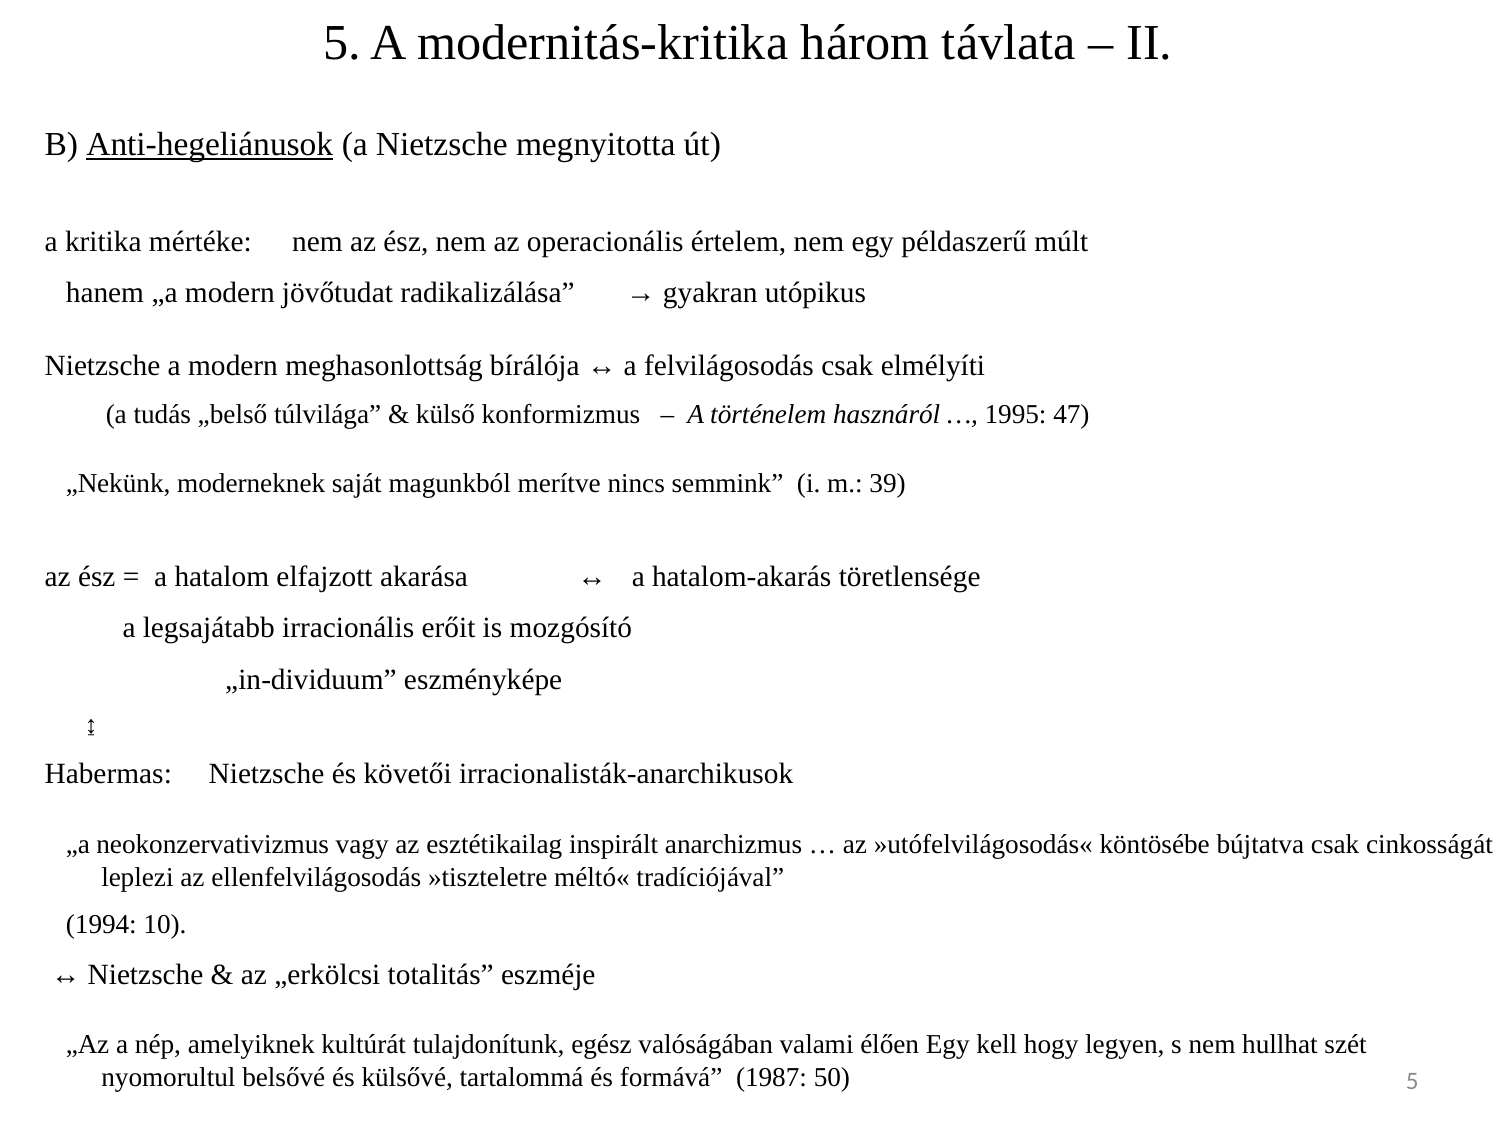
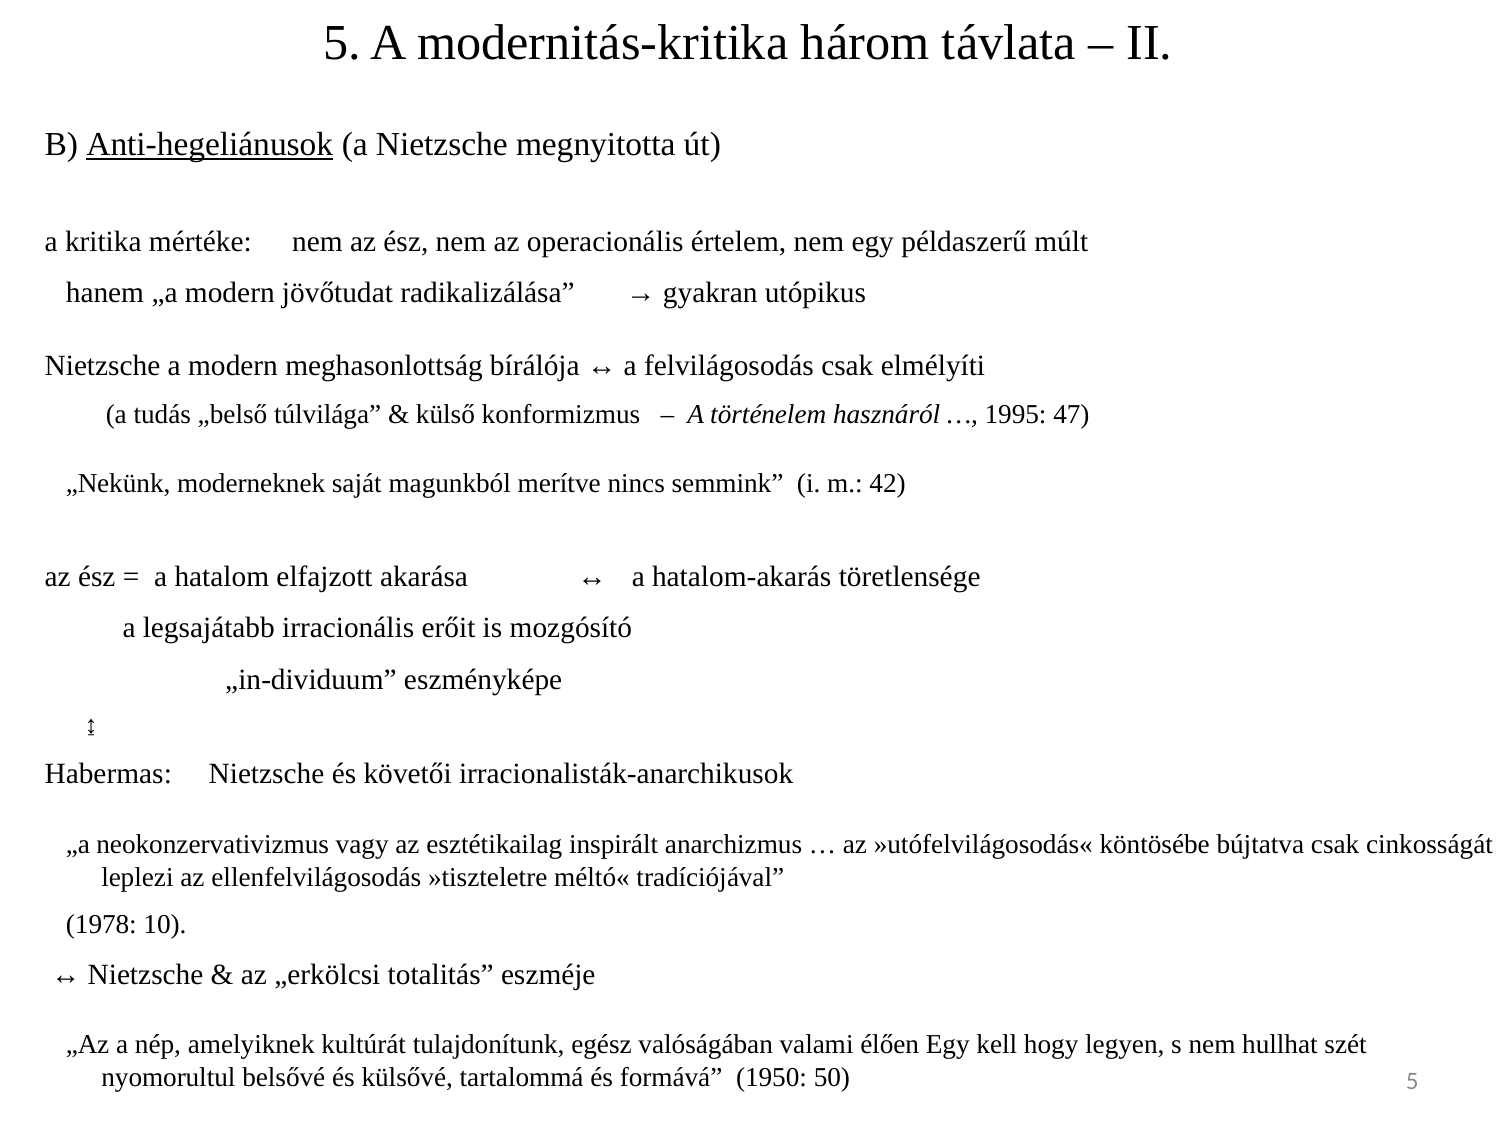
39: 39 -> 42
1994: 1994 -> 1978
1987: 1987 -> 1950
